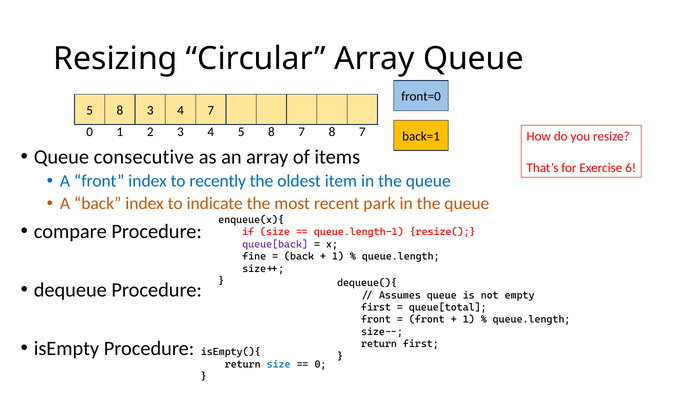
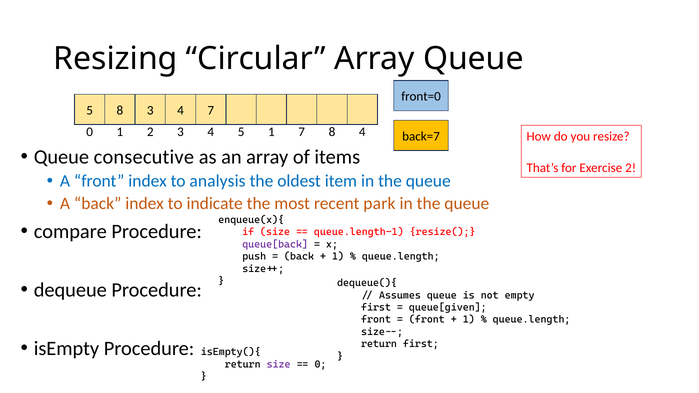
5 8: 8 -> 1
0 7: 7 -> 4
back=1: back=1 -> back=7
Exercise 6: 6 -> 2
recently: recently -> analysis
fine: fine -> push
queue[total: queue[total -> queue[given
size at (279, 364) colour: blue -> purple
